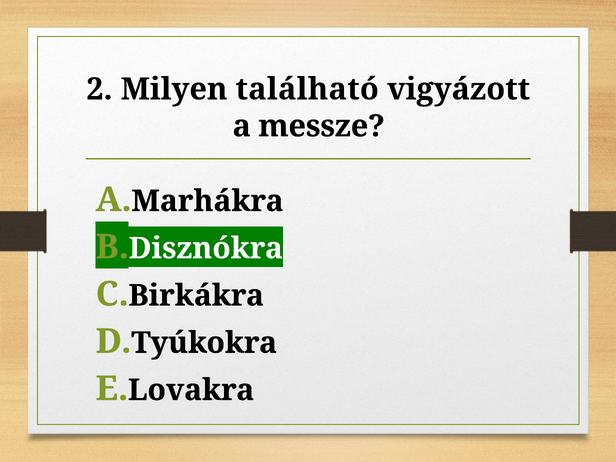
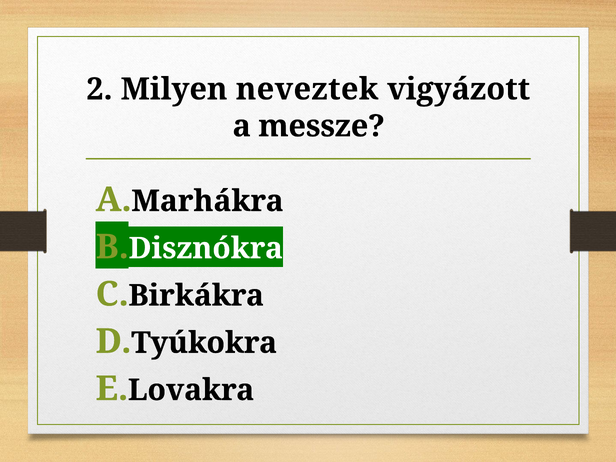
található: található -> neveztek
